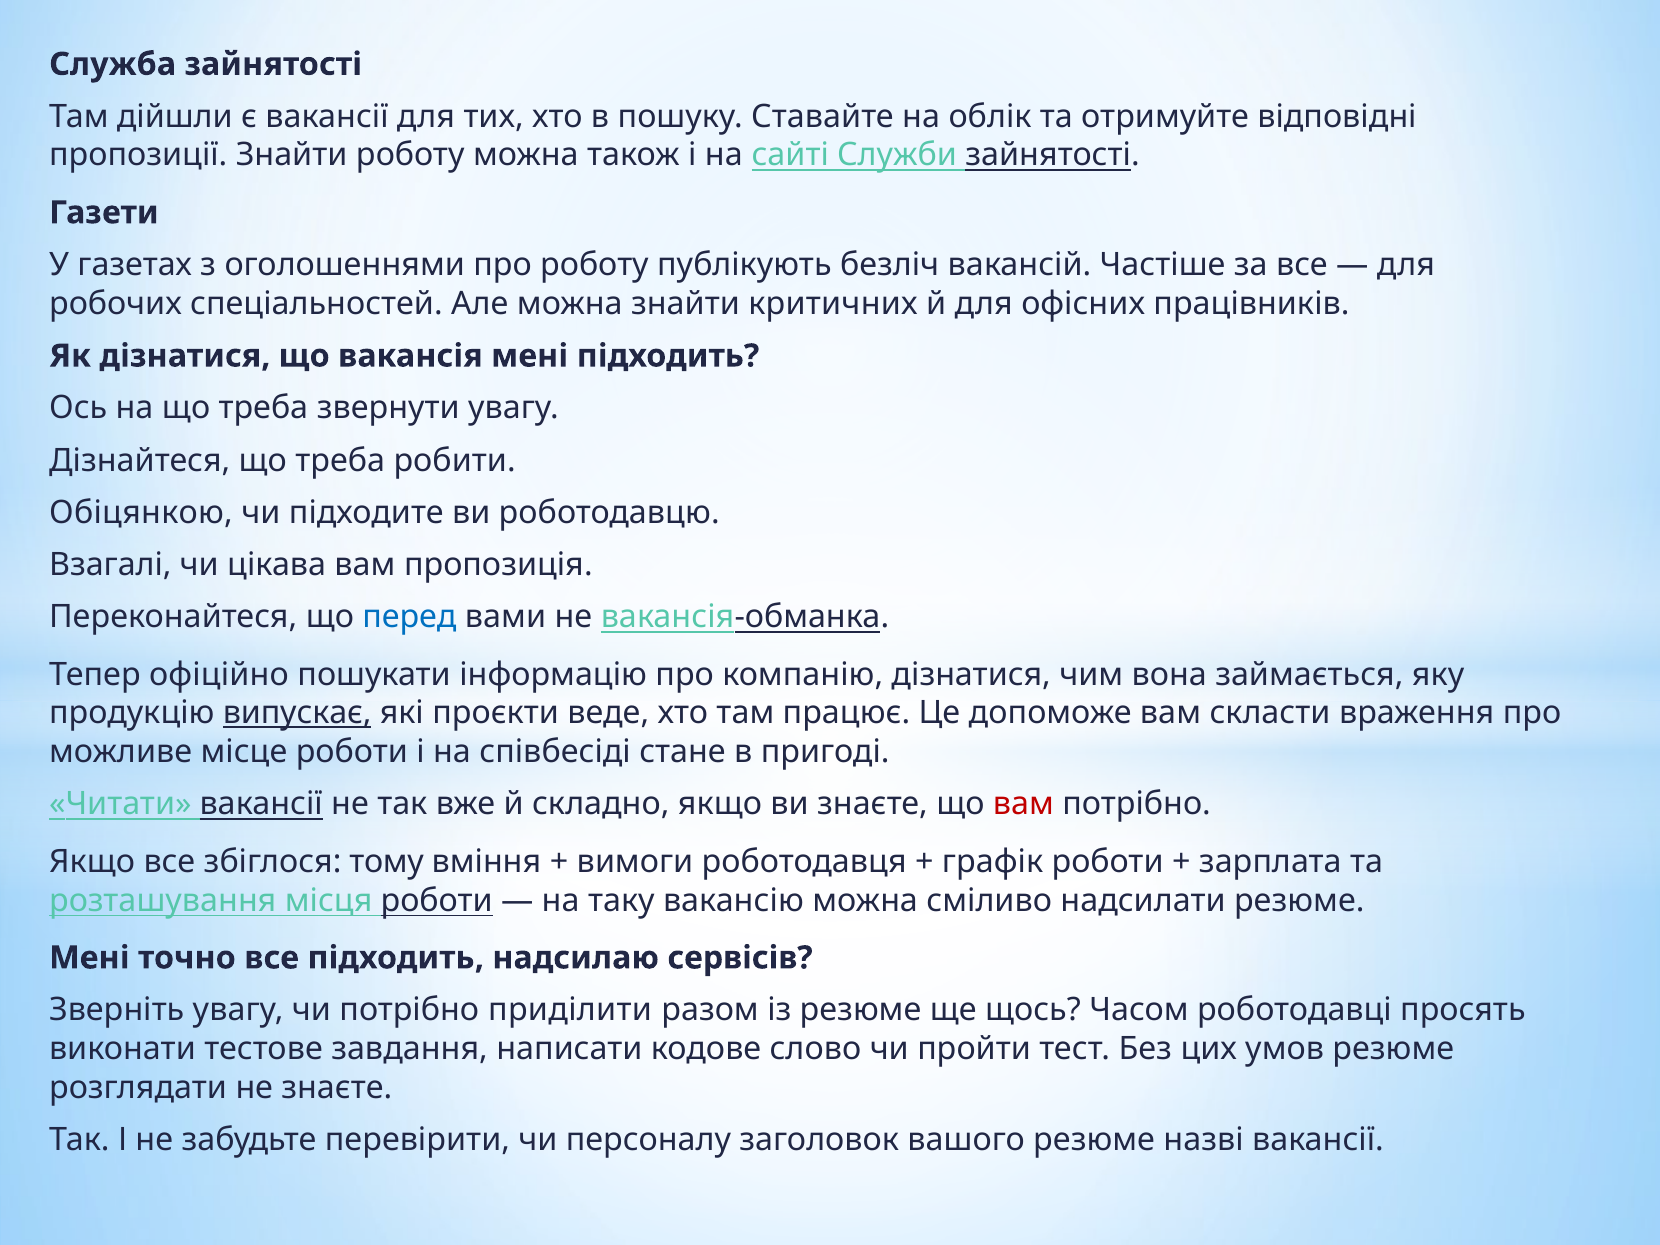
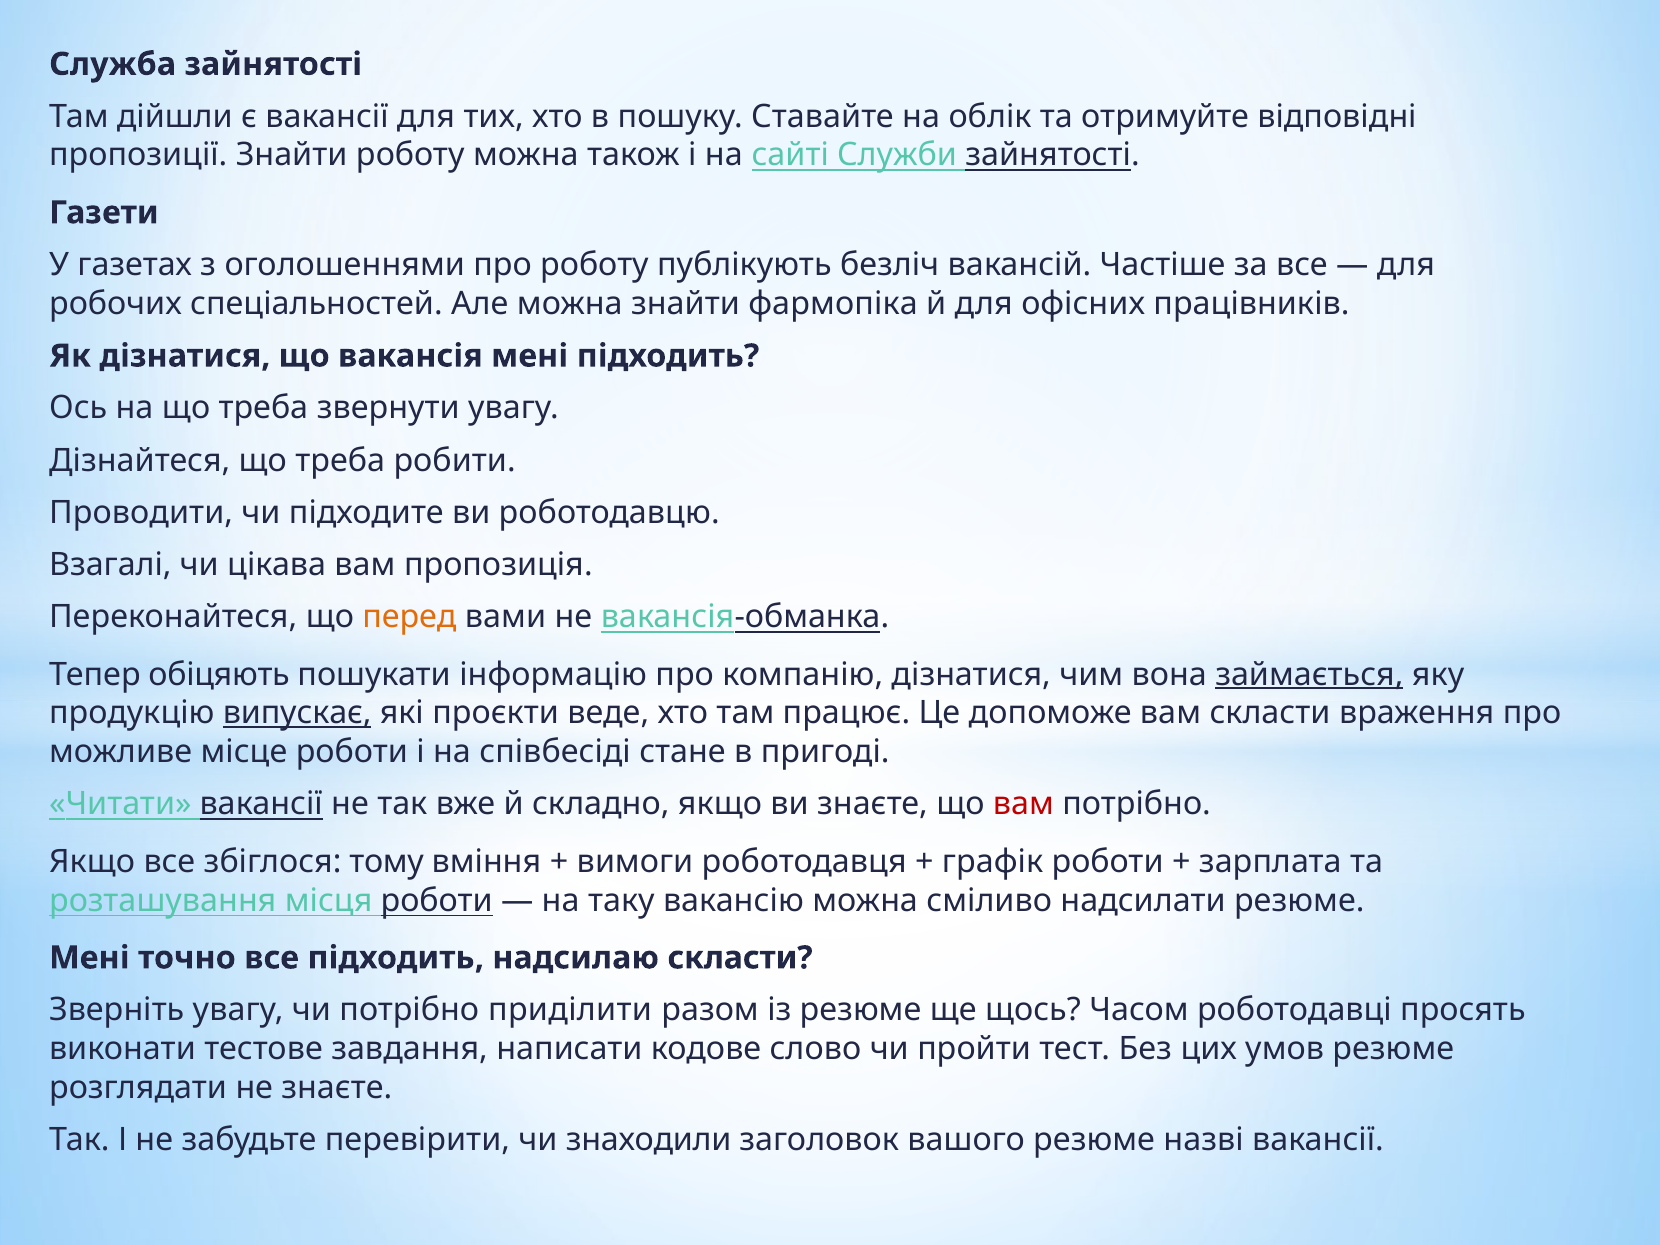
критичних: критичних -> фармопіка
Обіцянкою: Обіцянкою -> Проводити
перед colour: blue -> orange
офіційно: офіційно -> обіцяють
займається underline: none -> present
надсилаю сервісів: сервісів -> скласти
персоналу: персоналу -> знаходили
